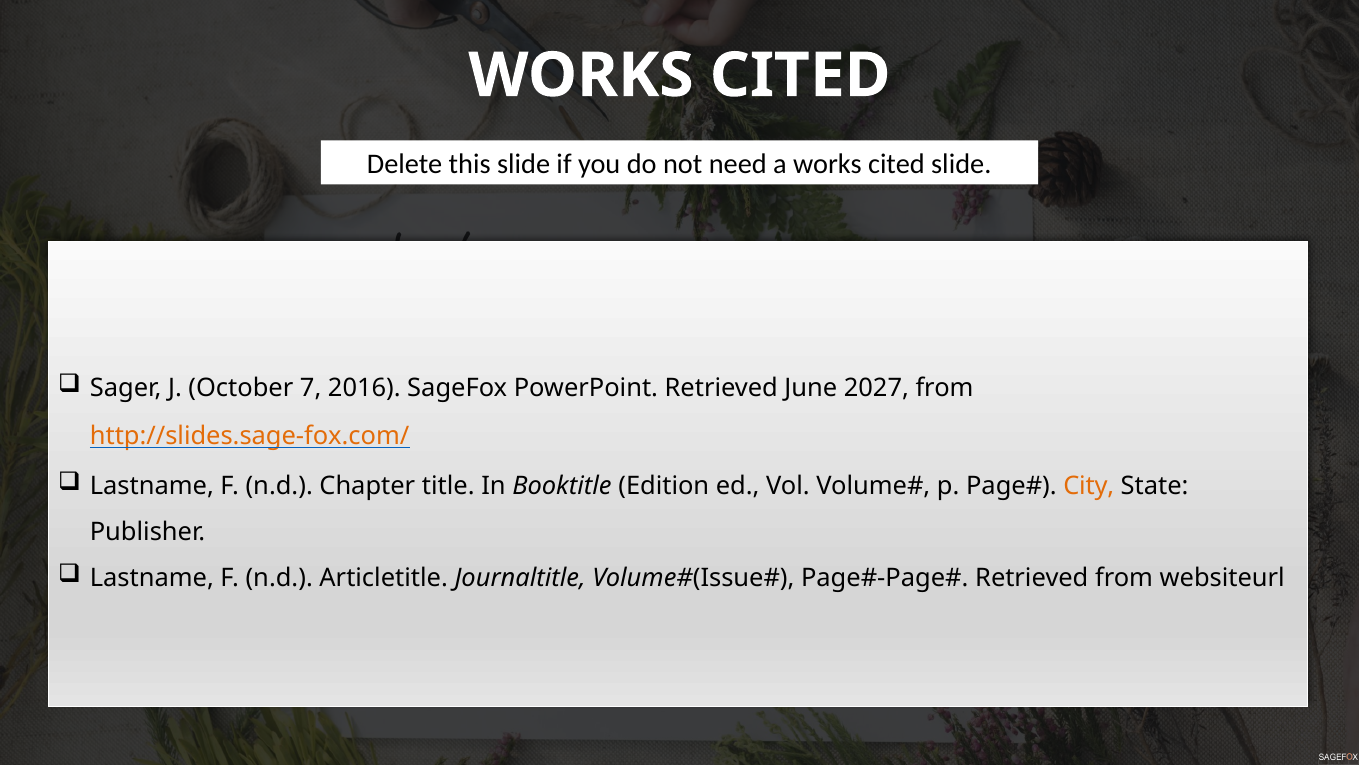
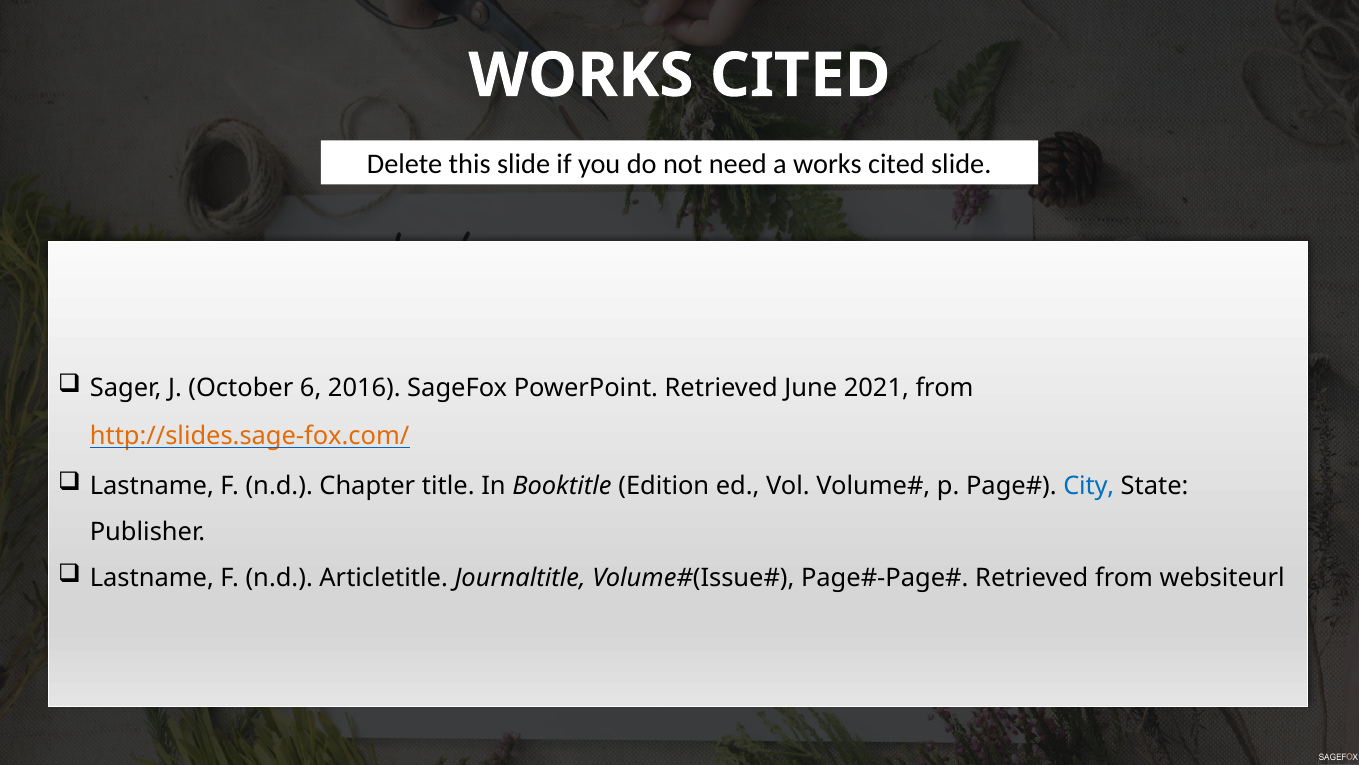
7: 7 -> 6
2027: 2027 -> 2021
City colour: orange -> blue
